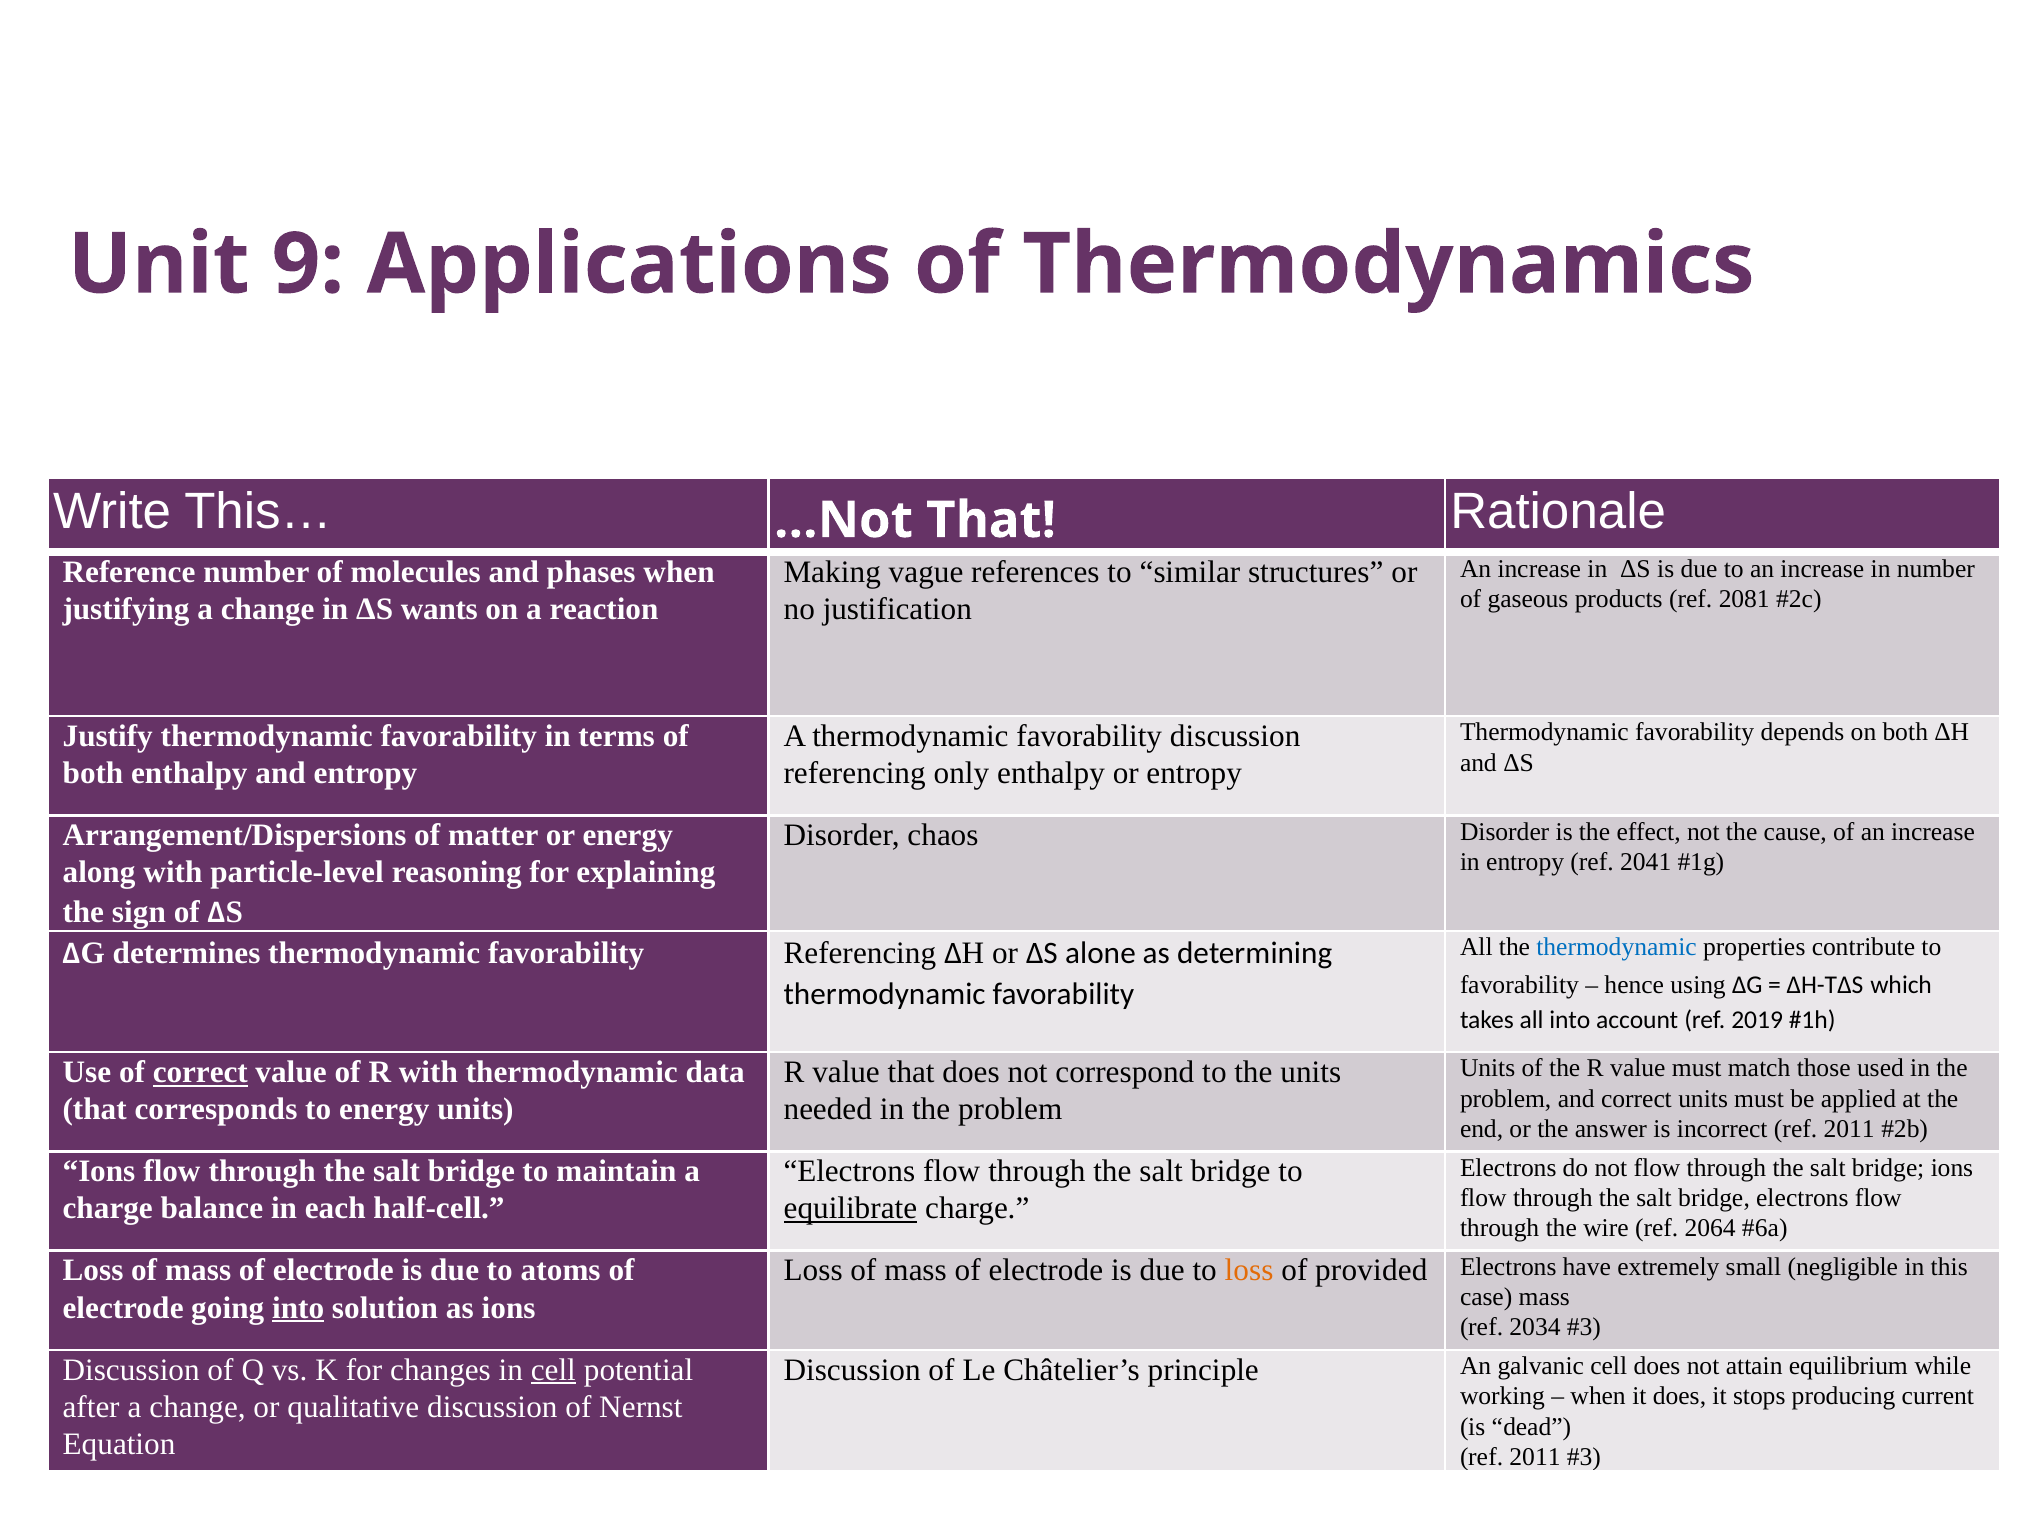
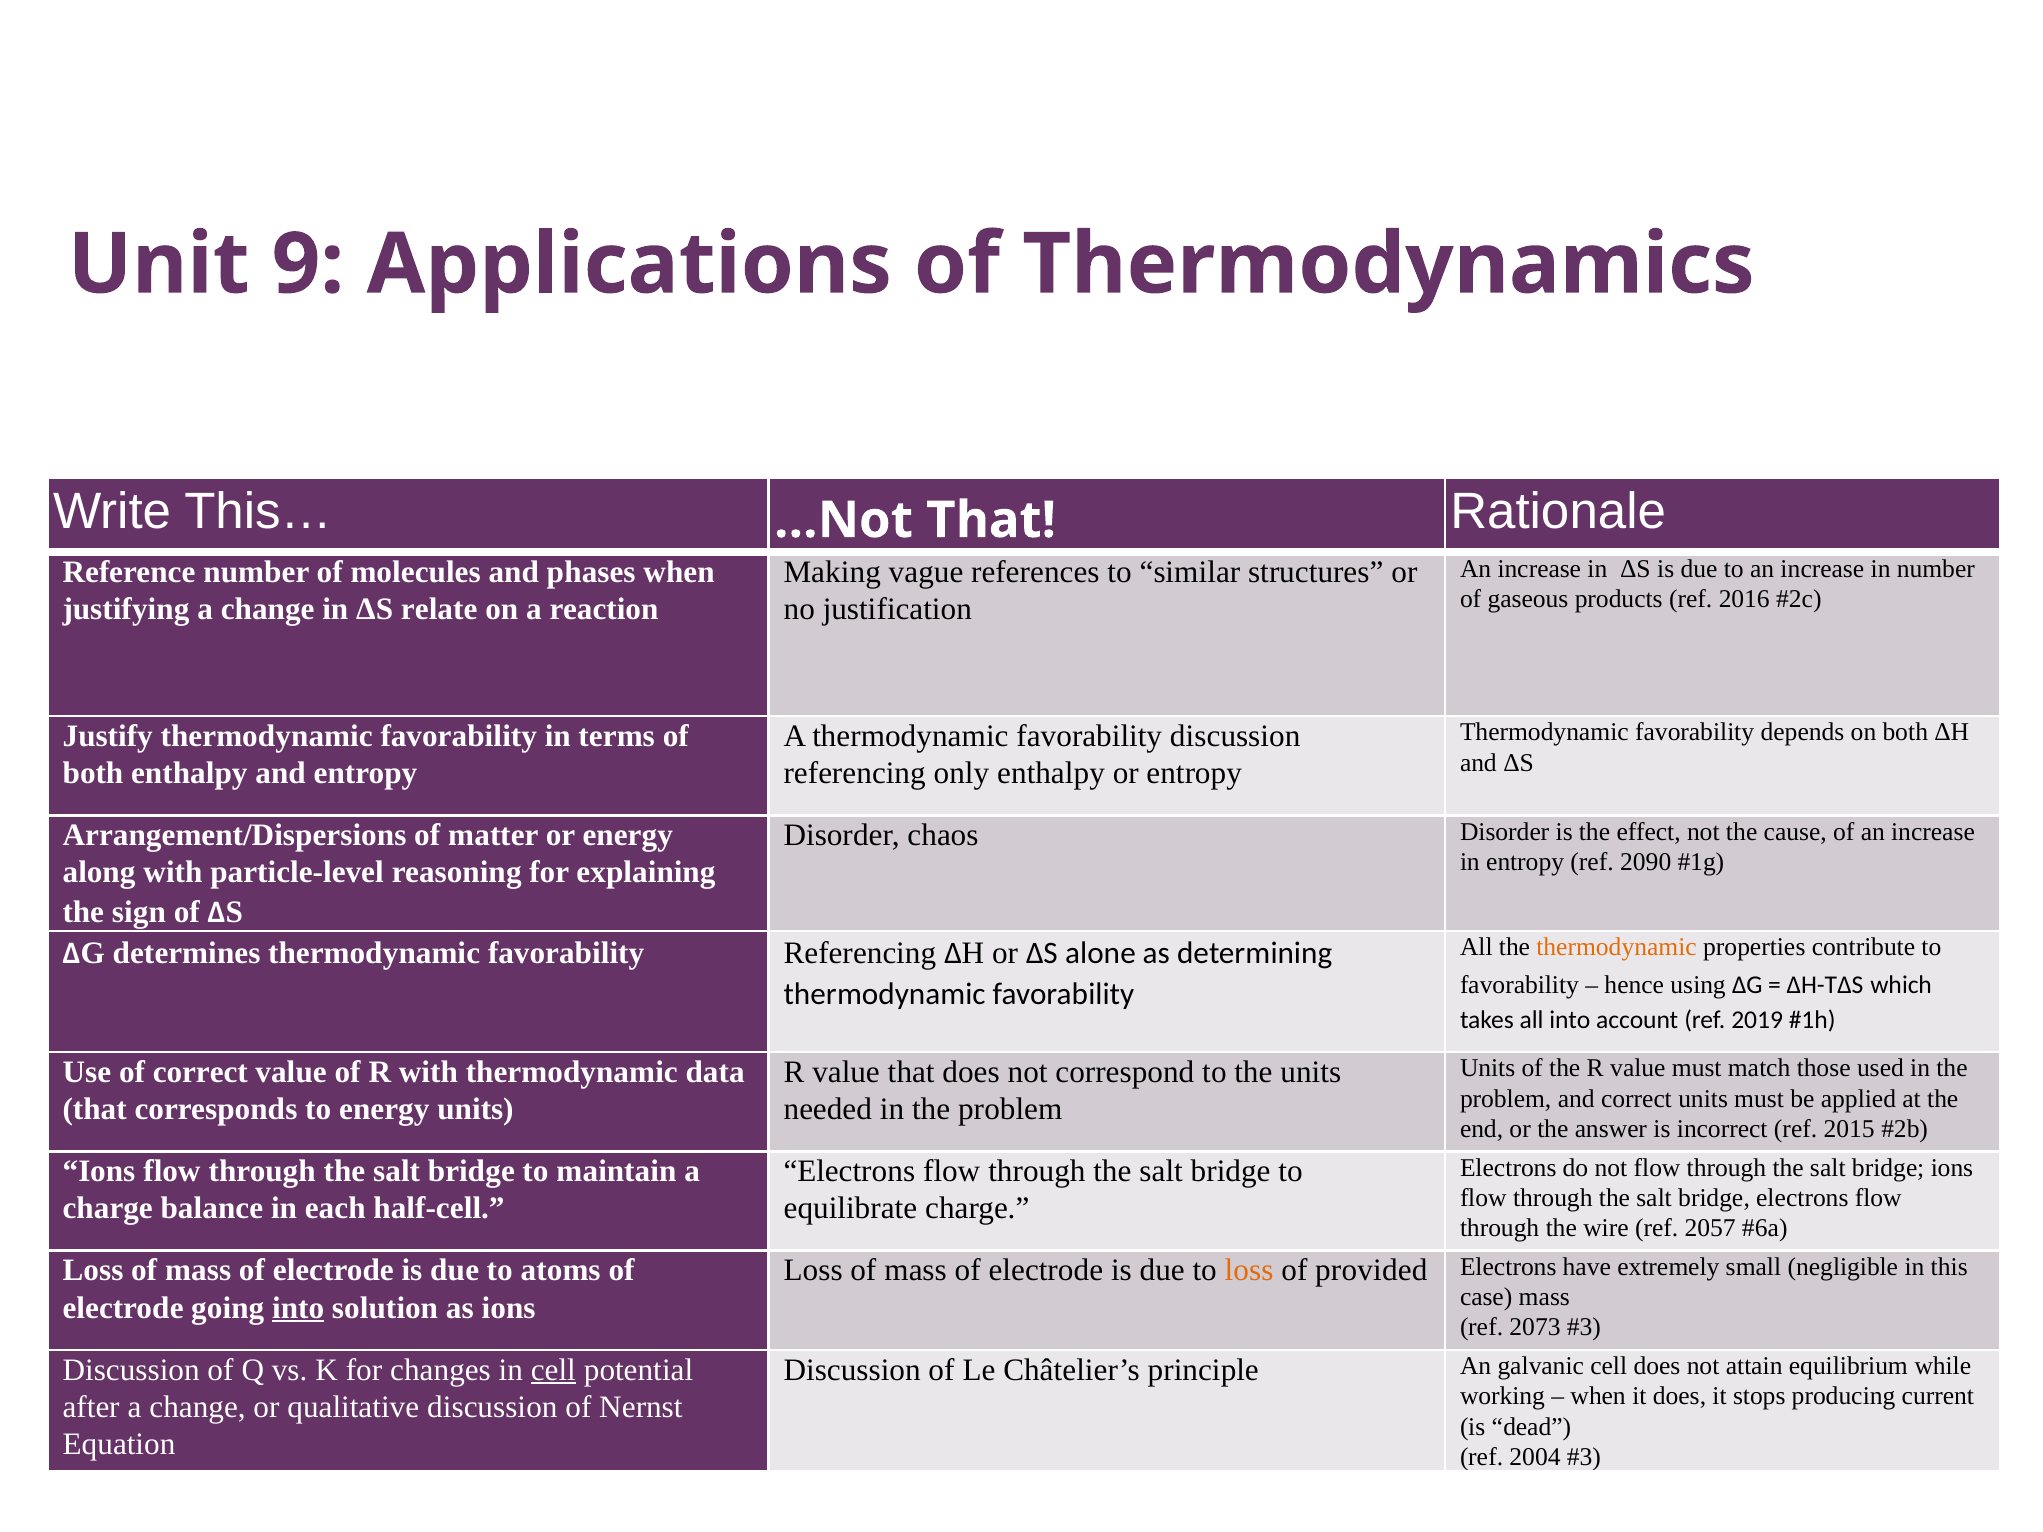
2081: 2081 -> 2016
wants: wants -> relate
2041: 2041 -> 2090
thermodynamic at (1617, 947) colour: blue -> orange
correct at (200, 1072) underline: present -> none
incorrect ref 2011: 2011 -> 2015
equilibrate underline: present -> none
2064: 2064 -> 2057
2034: 2034 -> 2073
2011 at (1535, 1457): 2011 -> 2004
